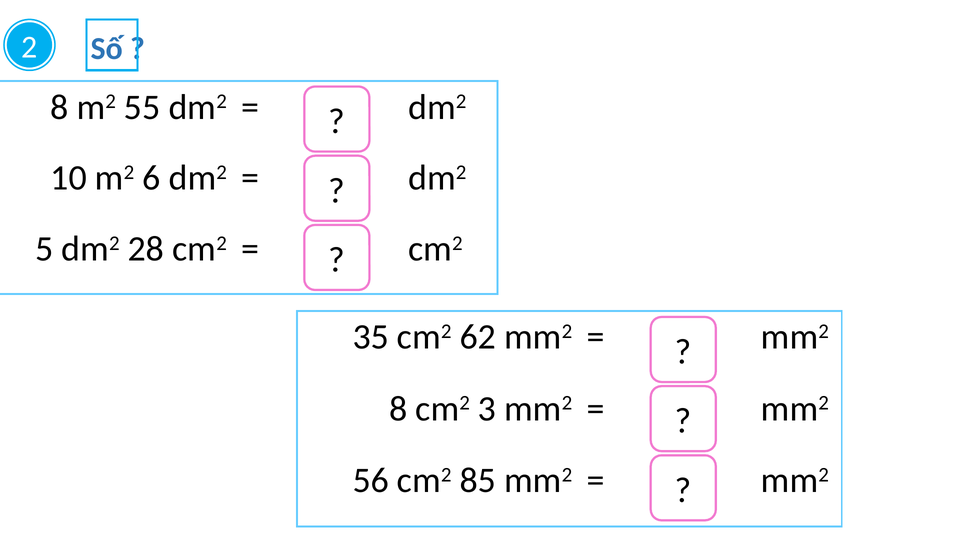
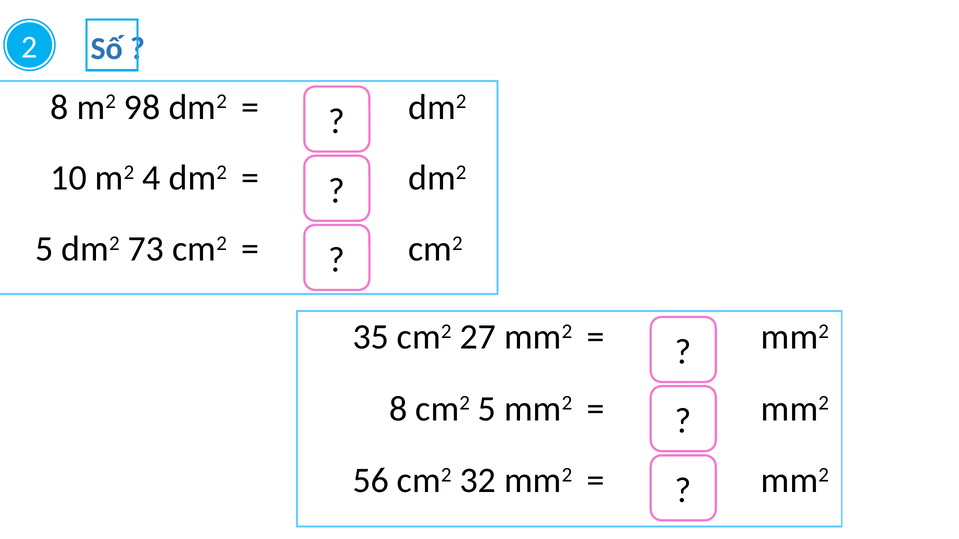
55: 55 -> 98
6: 6 -> 4
28: 28 -> 73
62: 62 -> 27
cm2 3: 3 -> 5
85: 85 -> 32
